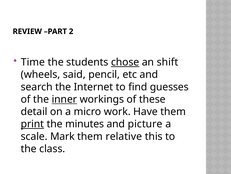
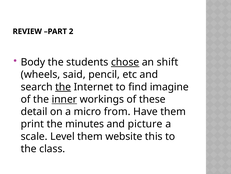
Time: Time -> Body
the at (63, 87) underline: none -> present
guesses: guesses -> imagine
work: work -> from
print underline: present -> none
Mark: Mark -> Level
relative: relative -> website
